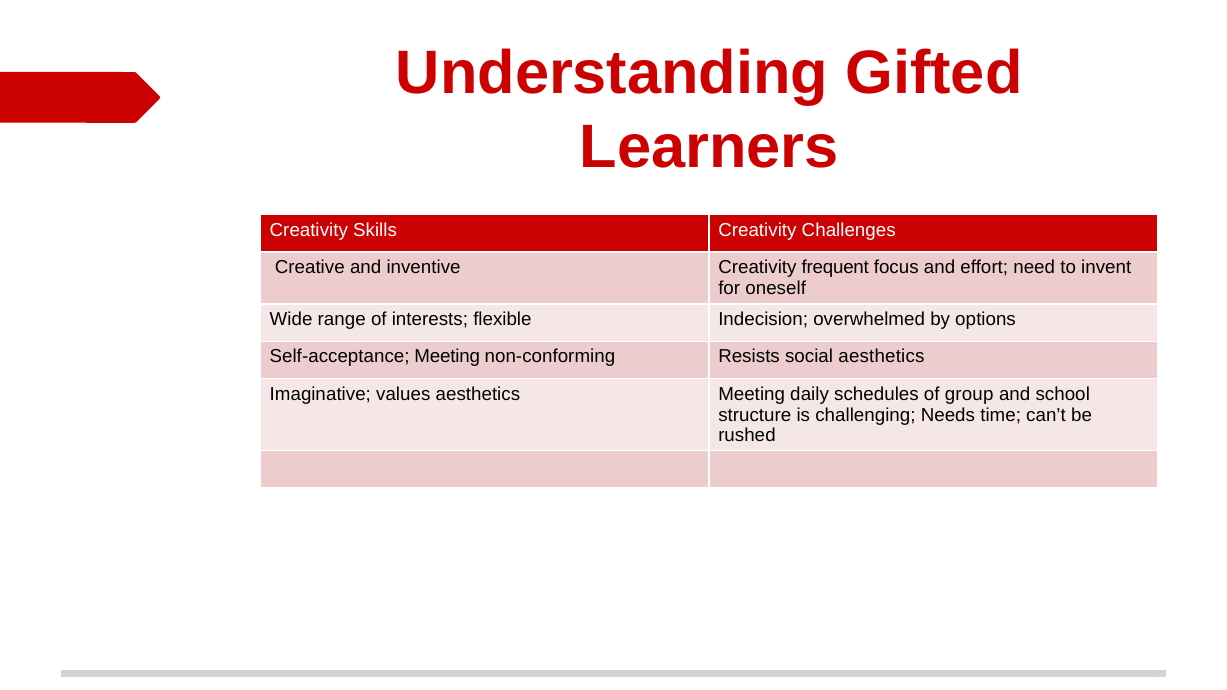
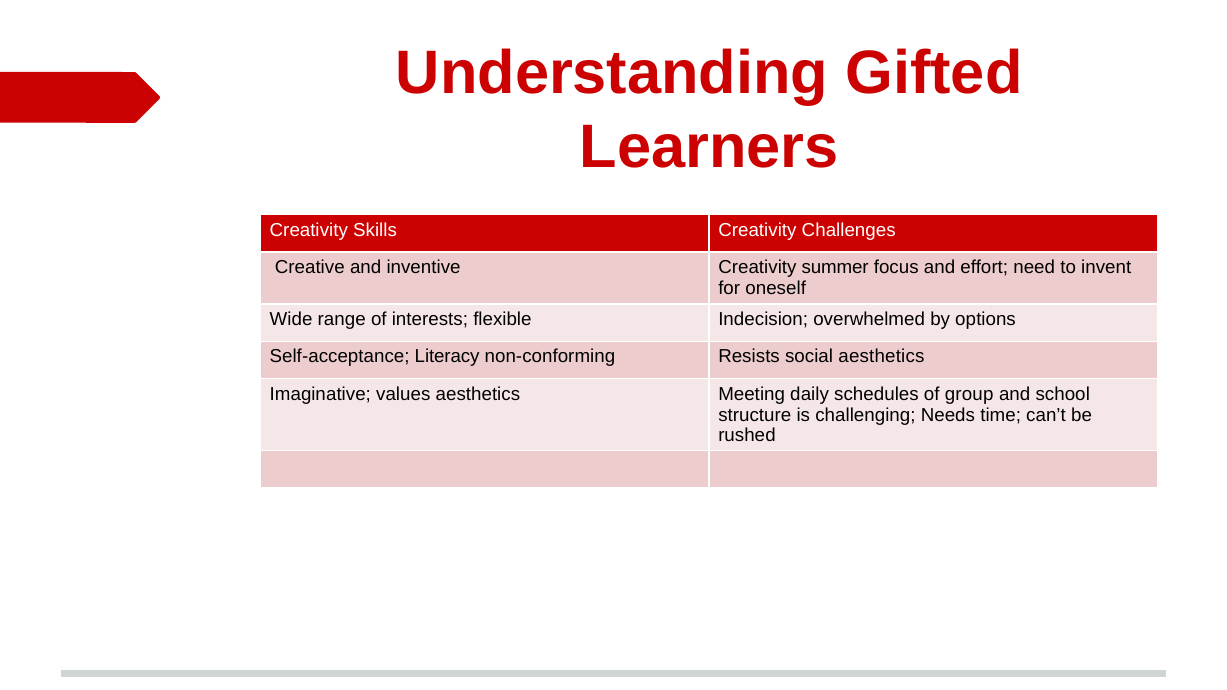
frequent: frequent -> summer
Self-acceptance Meeting: Meeting -> Literacy
